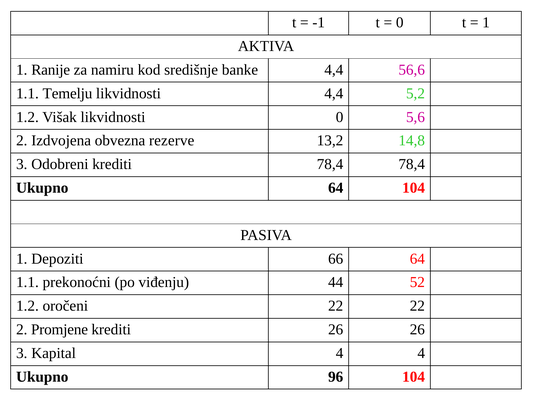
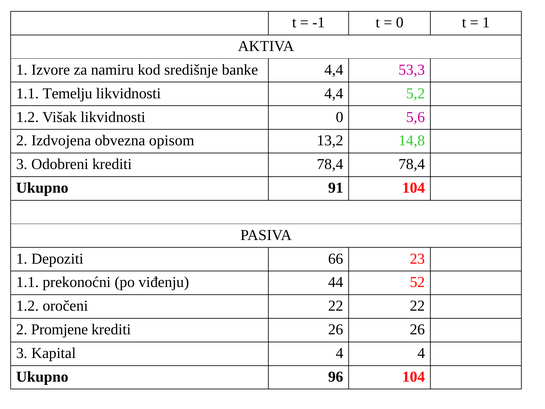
Ranije: Ranije -> Izvore
56,6: 56,6 -> 53,3
rezerve: rezerve -> opisom
Ukupno 64: 64 -> 91
66 64: 64 -> 23
